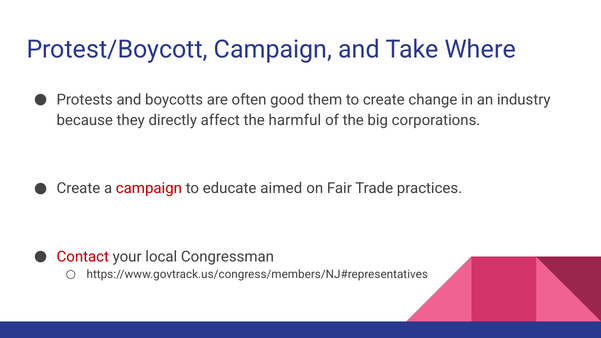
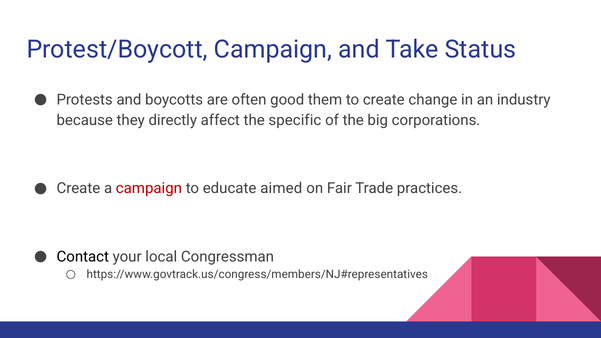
Where: Where -> Status
harmful: harmful -> specific
Contact colour: red -> black
